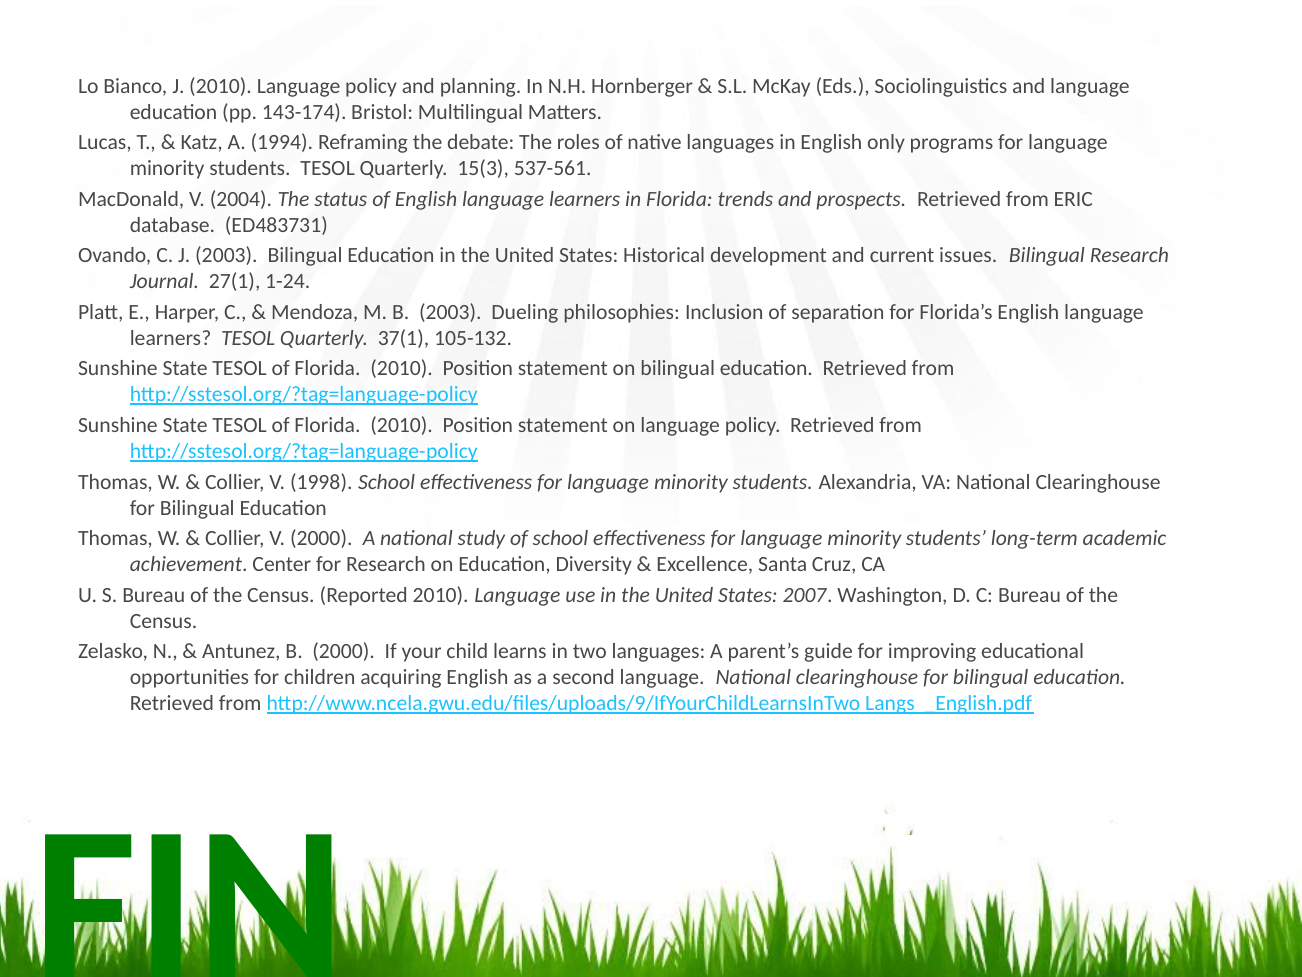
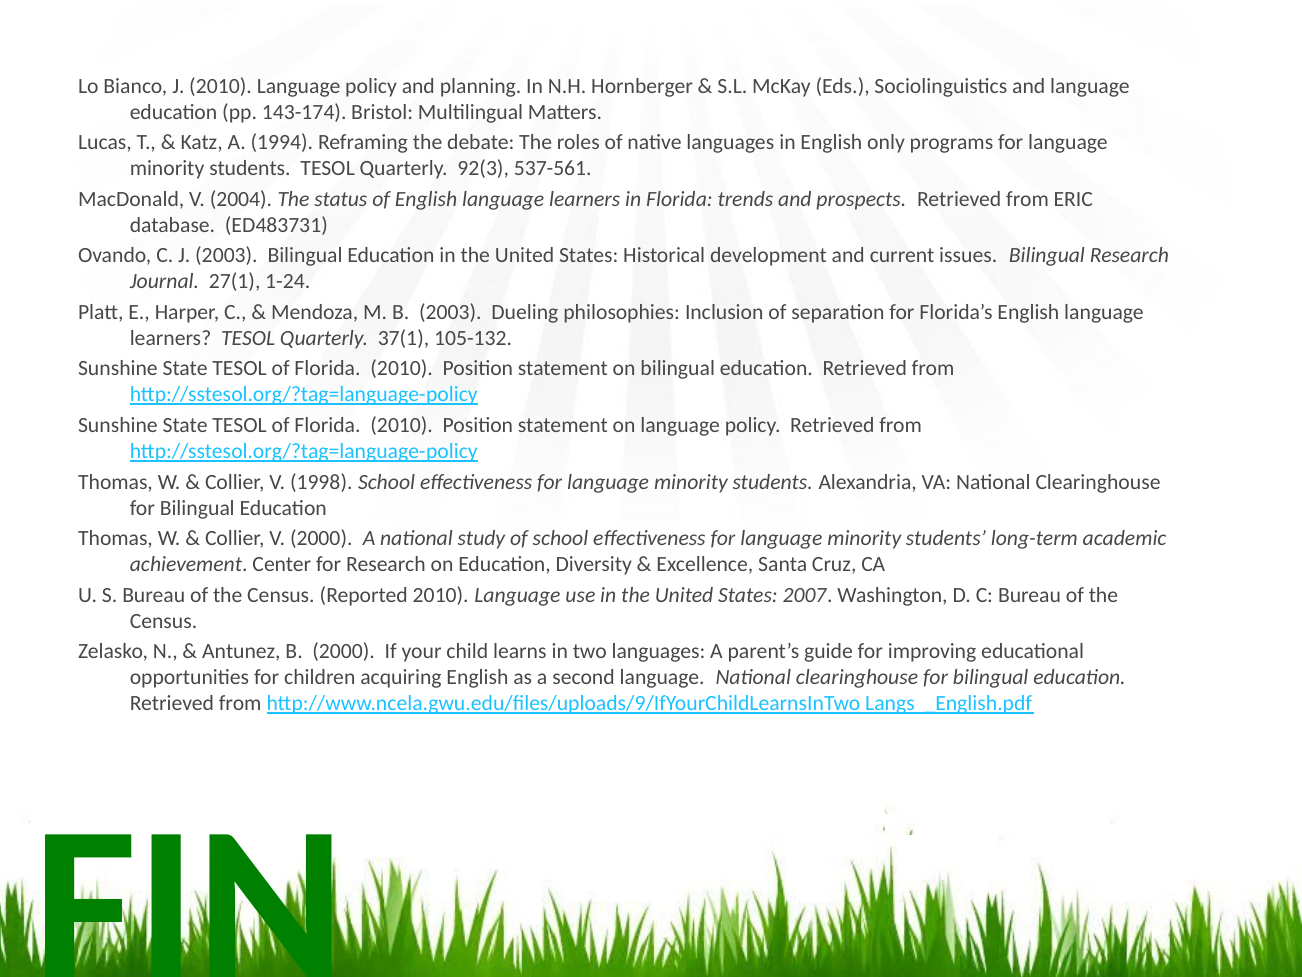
15(3: 15(3 -> 92(3
